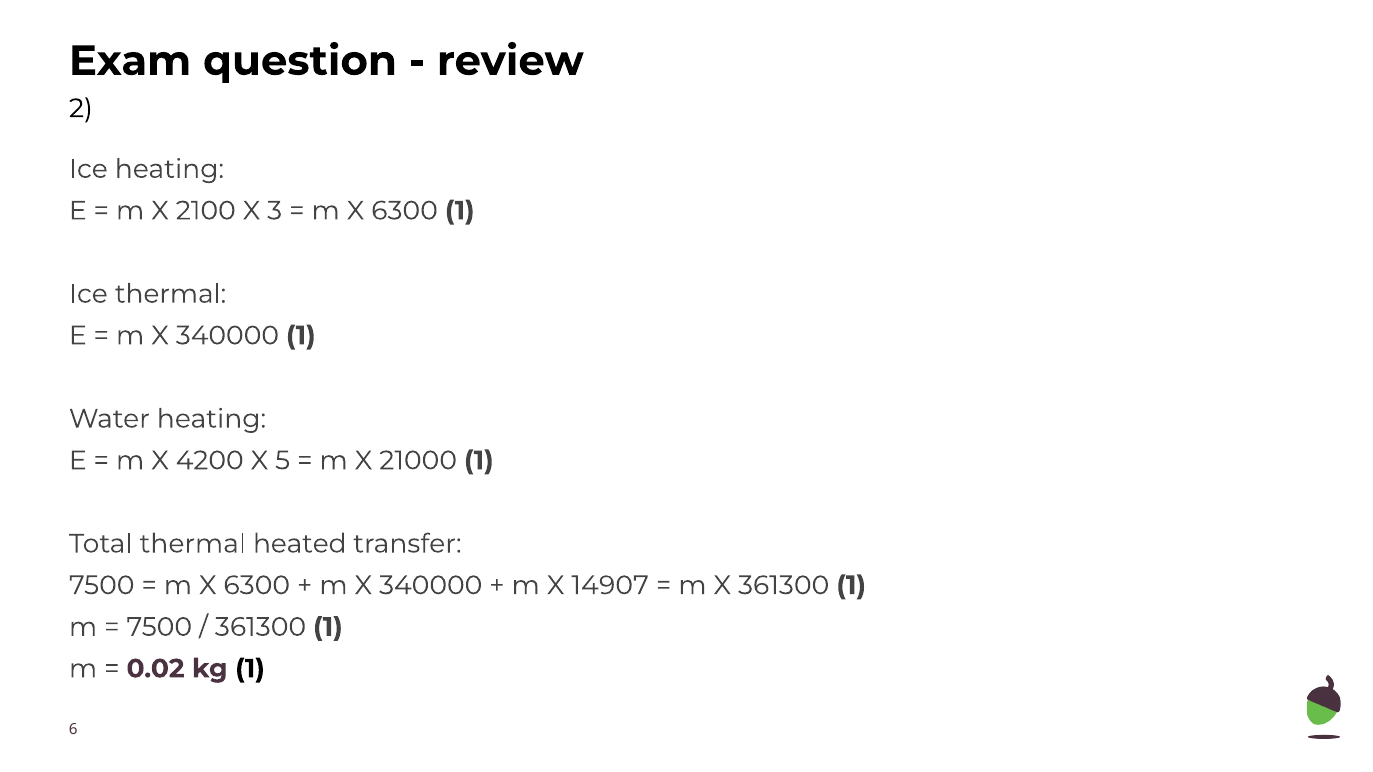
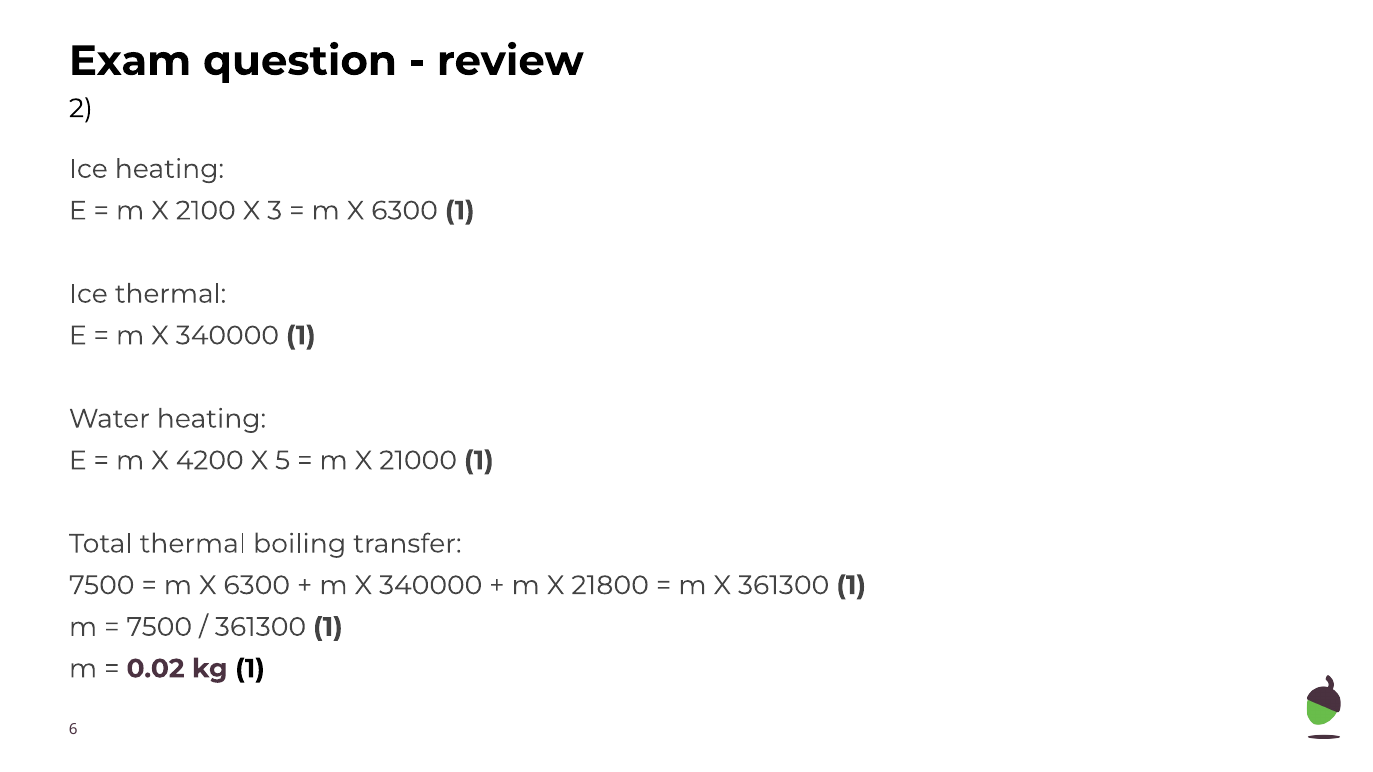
heated: heated -> boiling
14907: 14907 -> 21800
